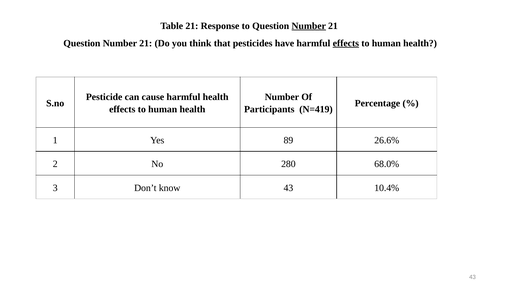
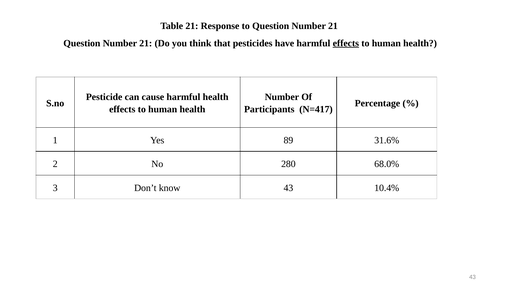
Number at (309, 26) underline: present -> none
N=419: N=419 -> N=417
26.6%: 26.6% -> 31.6%
